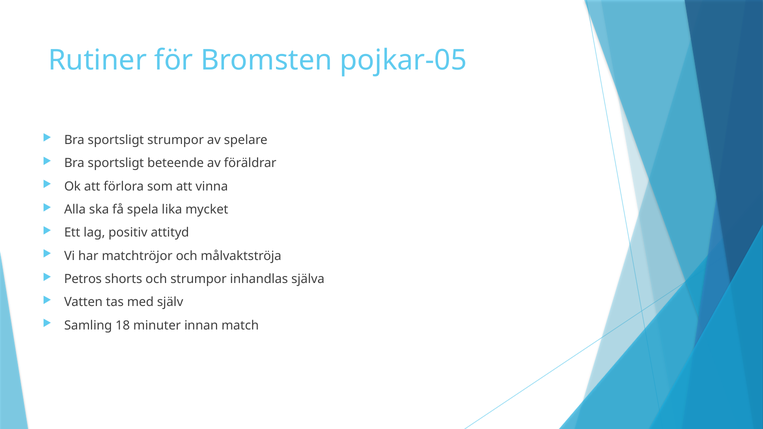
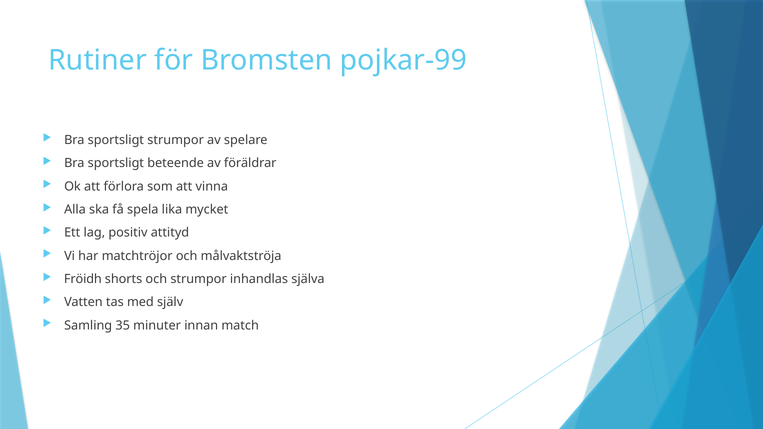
pojkar-05: pojkar-05 -> pojkar-99
Petros: Petros -> Fröidh
18: 18 -> 35
